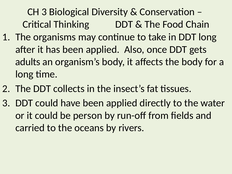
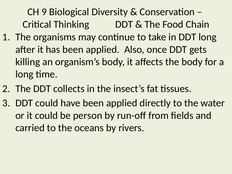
CH 3: 3 -> 9
adults: adults -> killing
